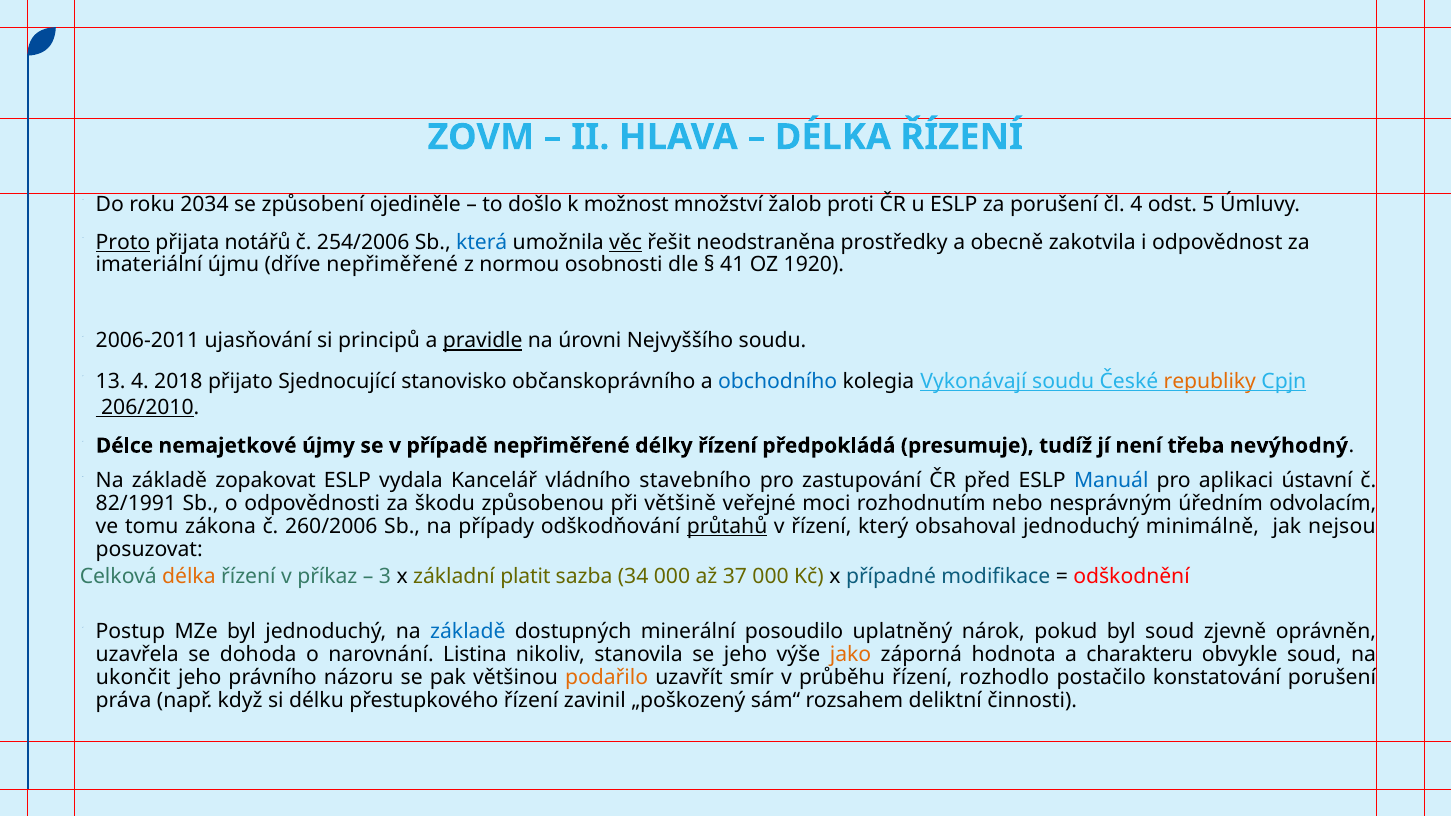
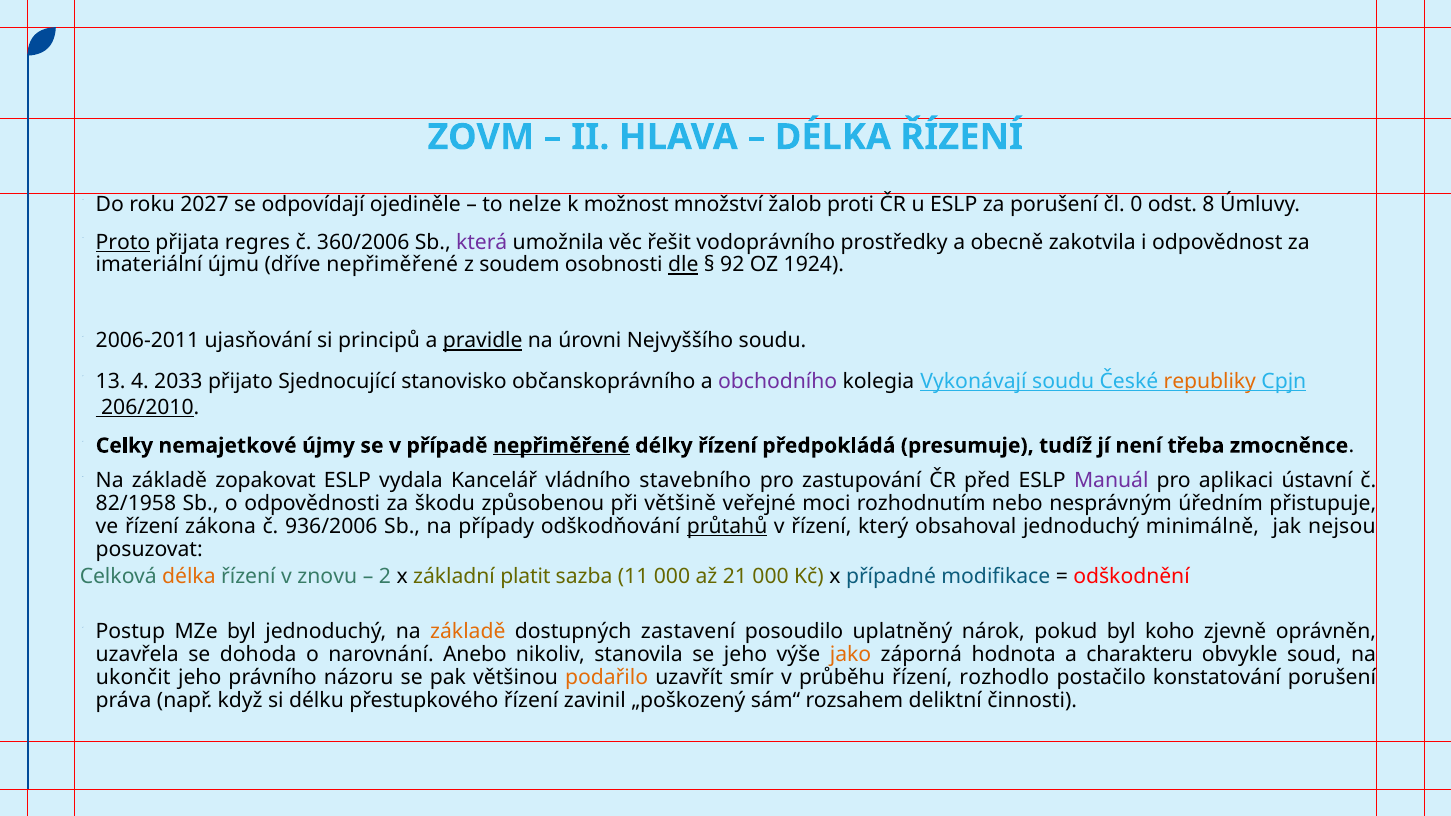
2034: 2034 -> 2027
způsobení: způsobení -> odpovídají
došlo: došlo -> nelze
čl 4: 4 -> 0
5: 5 -> 8
notářů: notářů -> regres
254/2006: 254/2006 -> 360/2006
která colour: blue -> purple
věc underline: present -> none
neodstraněna: neodstraněna -> vodoprávního
normou: normou -> soudem
dle underline: none -> present
41: 41 -> 92
1920: 1920 -> 1924
2018: 2018 -> 2033
obchodního colour: blue -> purple
Délce: Délce -> Celky
nepřiměřené at (561, 446) underline: none -> present
nevýhodný: nevýhodný -> zmocněnce
Manuál colour: blue -> purple
82/1991: 82/1991 -> 82/1958
odvolacím: odvolacím -> přistupuje
ve tomu: tomu -> řízení
260/2006: 260/2006 -> 936/2006
příkaz: příkaz -> znovu
3: 3 -> 2
34: 34 -> 11
37: 37 -> 21
základě at (468, 632) colour: blue -> orange
minerální: minerální -> zastavení
byl soud: soud -> koho
Listina: Listina -> Anebo
